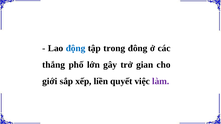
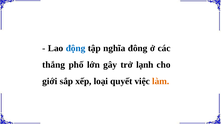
trong: trong -> nghĩa
gian: gian -> lạnh
liền: liền -> loại
làm colour: purple -> orange
